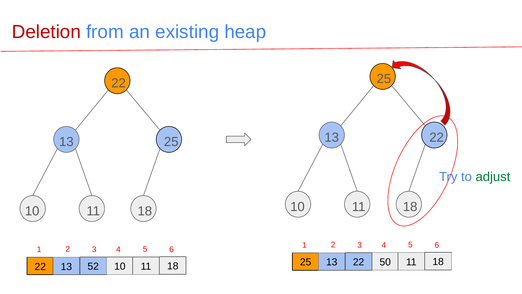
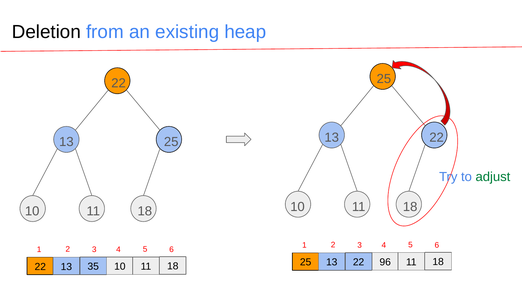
Deletion colour: red -> black
50: 50 -> 96
52: 52 -> 35
